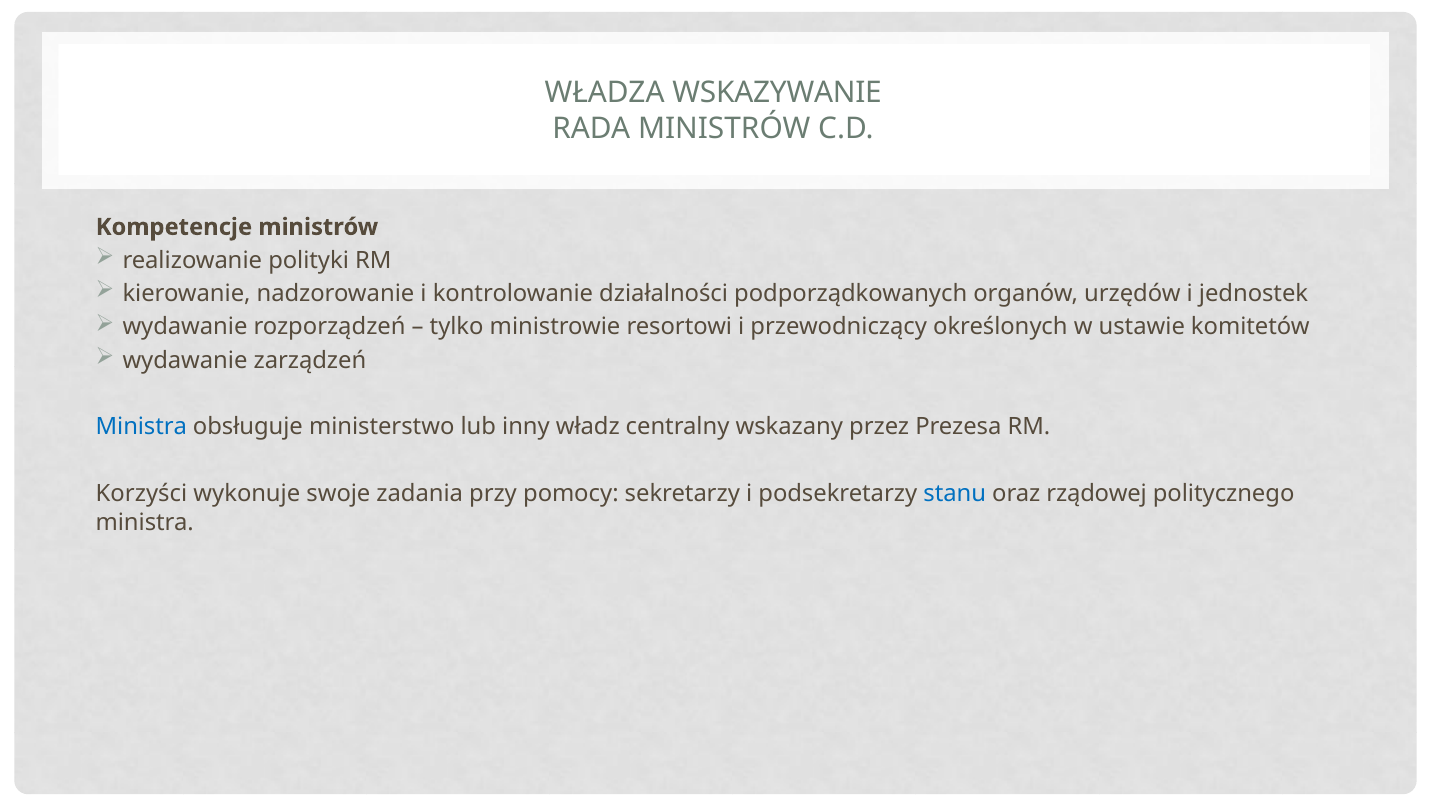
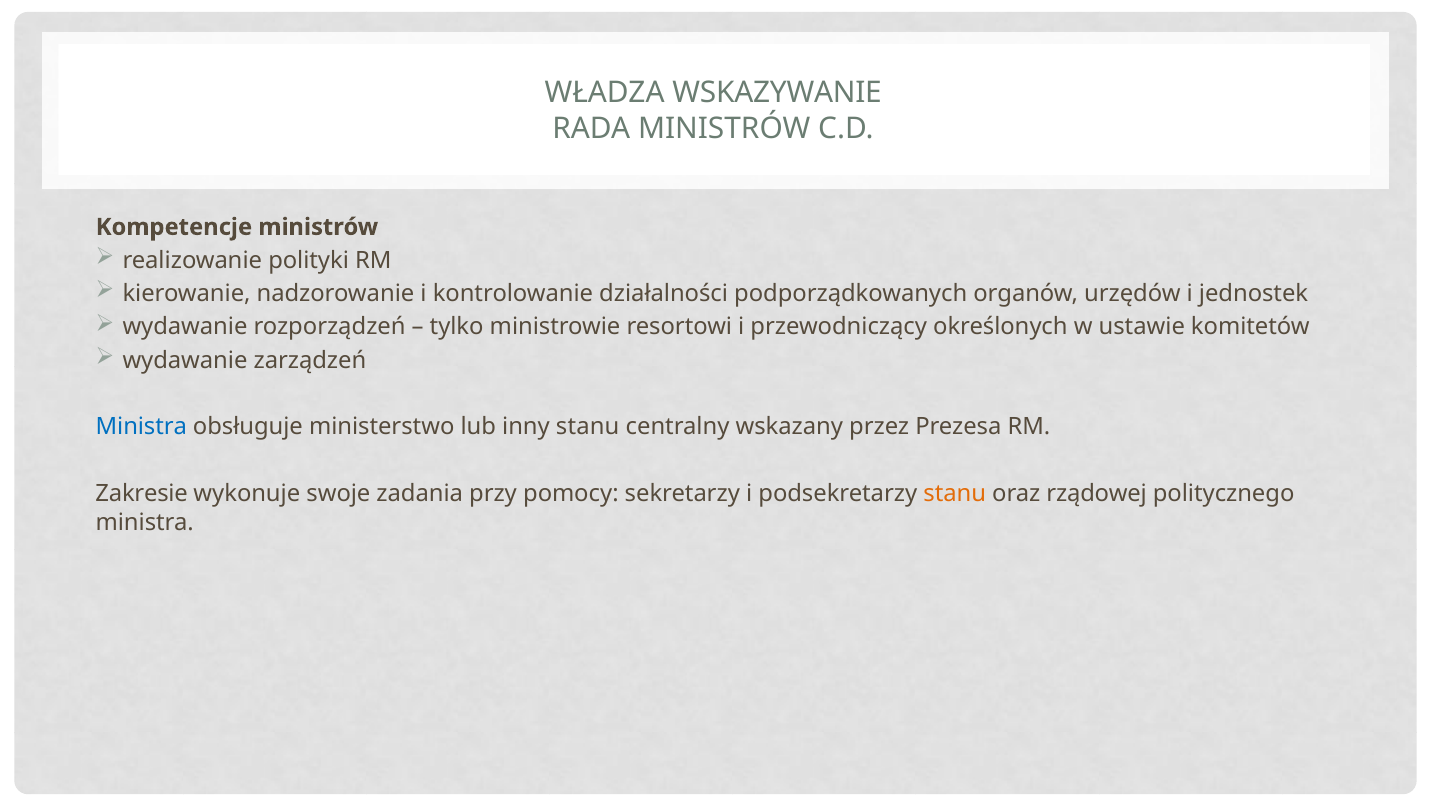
inny władz: władz -> stanu
Korzyści: Korzyści -> Zakresie
stanu at (955, 494) colour: blue -> orange
